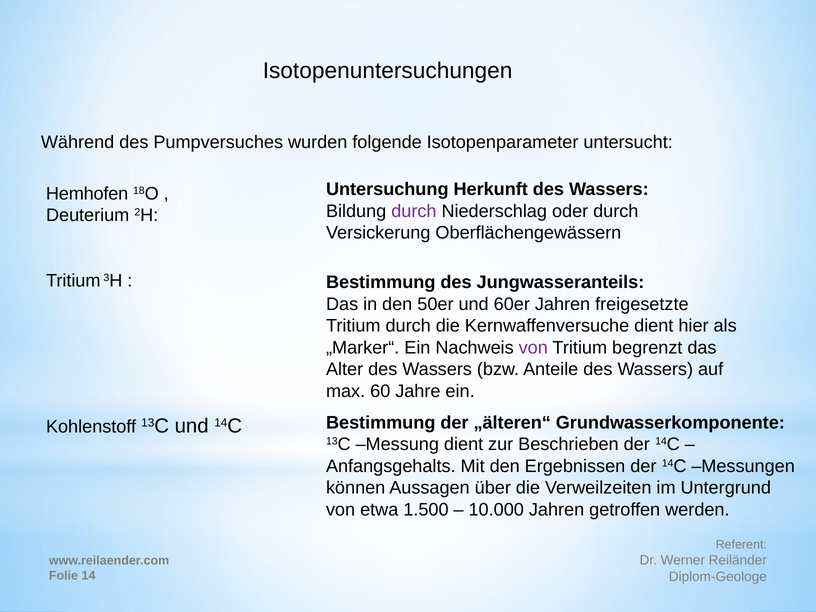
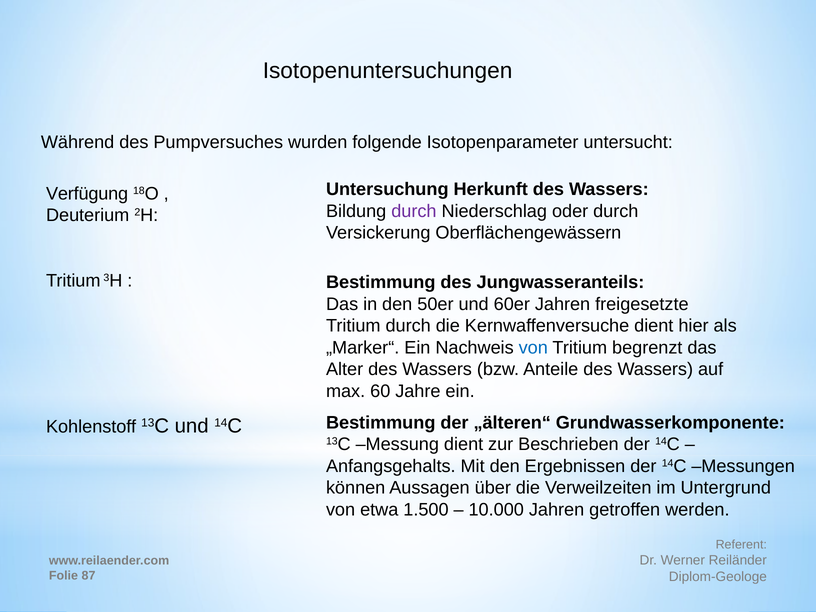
Hemhofen: Hemhofen -> Verfügung
von at (533, 348) colour: purple -> blue
14: 14 -> 87
